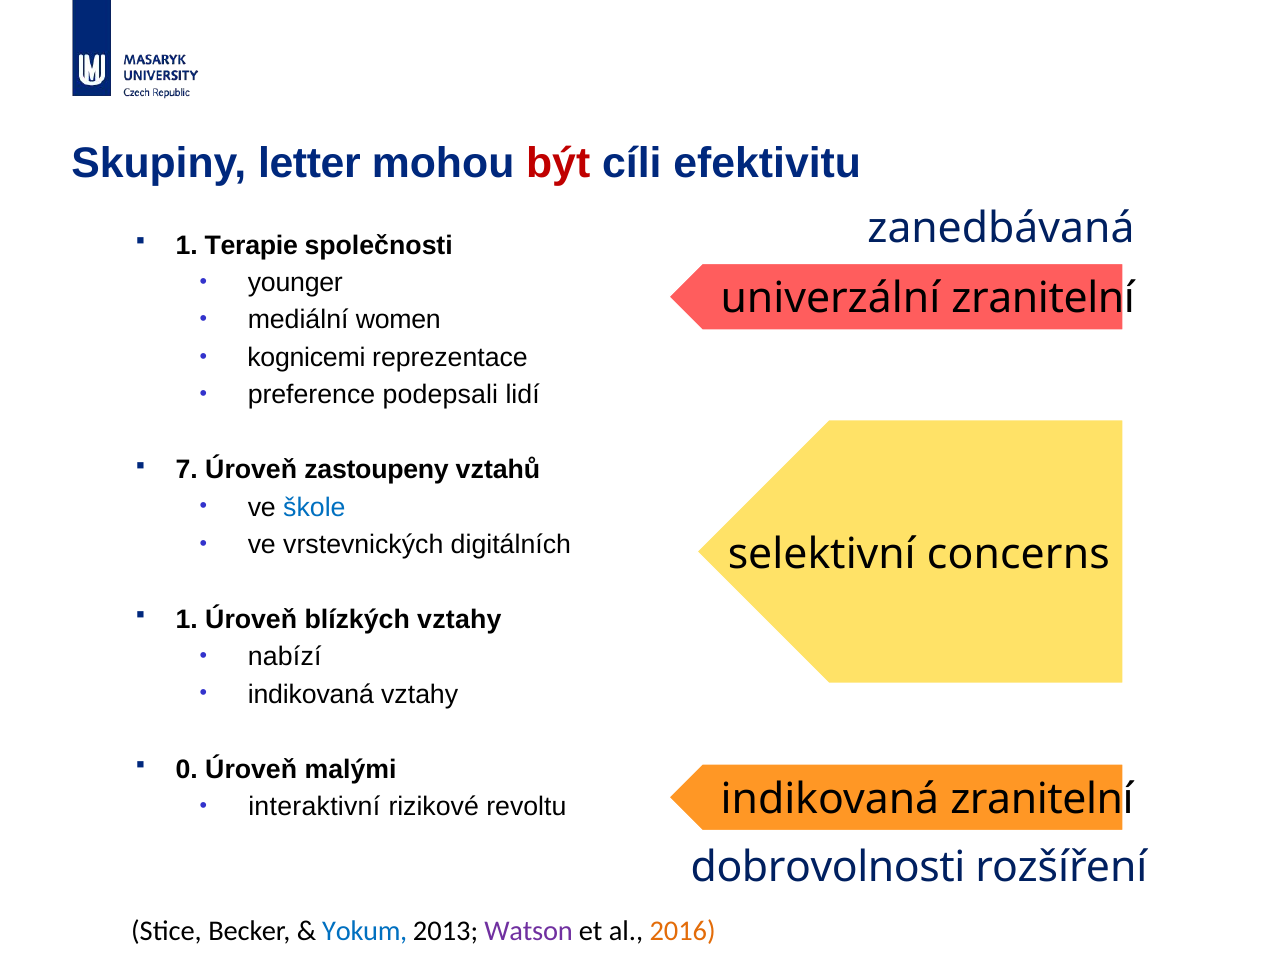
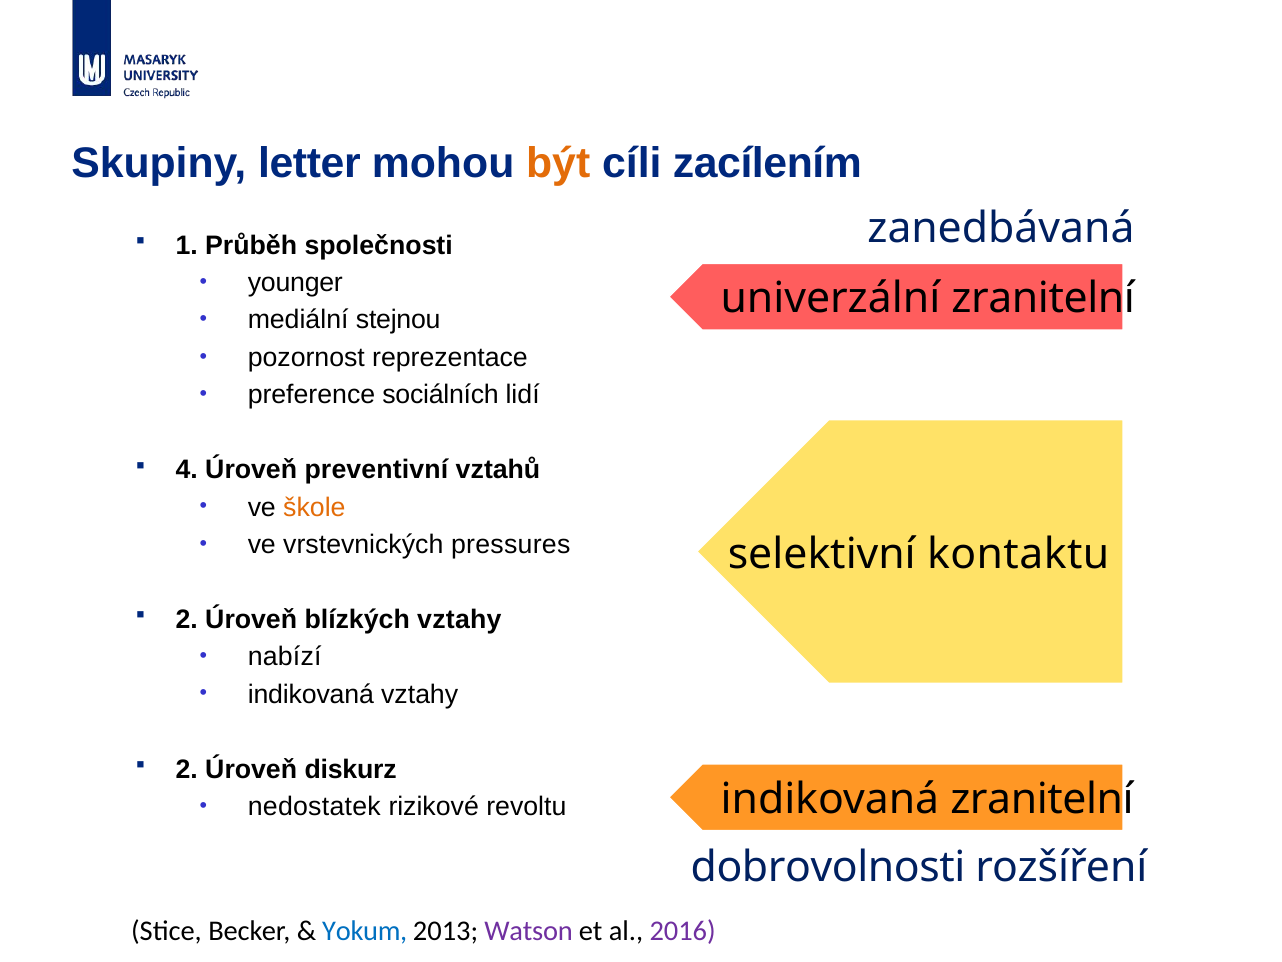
být colour: red -> orange
efektivitu: efektivitu -> zacílením
Terapie: Terapie -> Průběh
women: women -> stejnou
kognicemi: kognicemi -> pozornost
podepsali: podepsali -> sociálních
7: 7 -> 4
zastoupeny: zastoupeny -> preventivní
škole colour: blue -> orange
digitálních: digitálních -> pressures
concerns: concerns -> kontaktu
1 at (187, 619): 1 -> 2
0 at (187, 769): 0 -> 2
malými: malými -> diskurz
interaktivní: interaktivní -> nedostatek
2016 colour: orange -> purple
